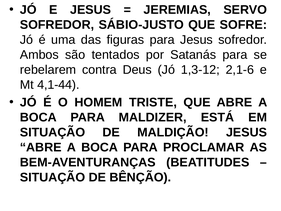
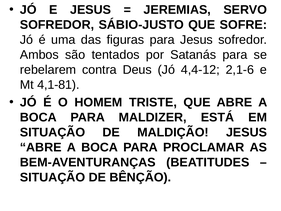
1,3-12: 1,3-12 -> 4,4-12
4,1-44: 4,1-44 -> 4,1-81
